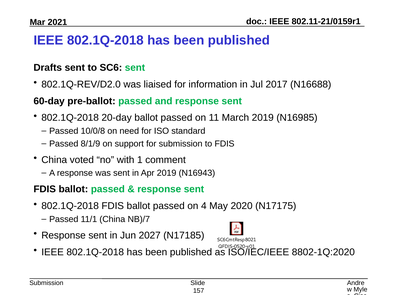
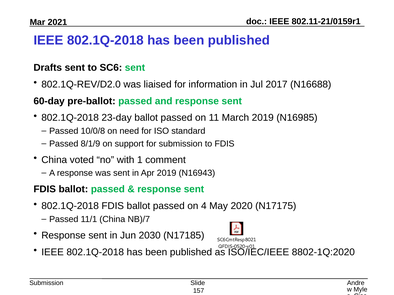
20-day: 20-day -> 23-day
2027: 2027 -> 2030
